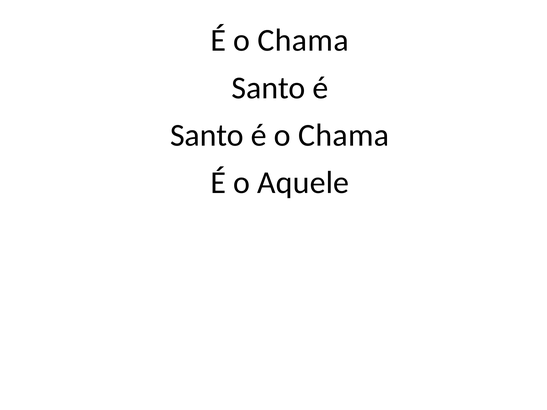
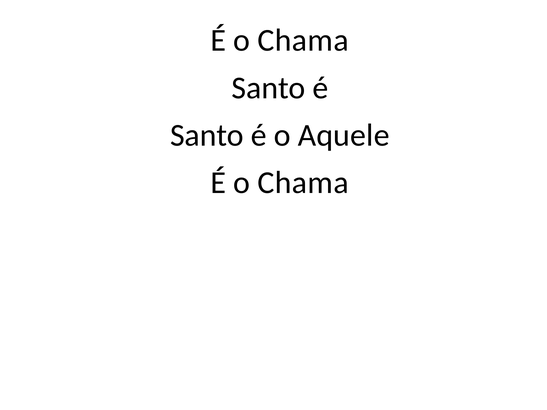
Santo é o Chama: Chama -> Aquele
Aquele at (303, 183): Aquele -> Chama
